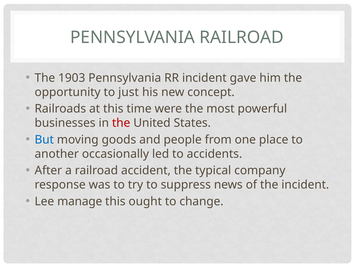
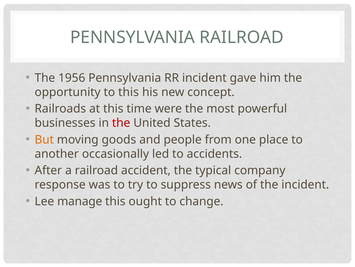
1903: 1903 -> 1956
to just: just -> this
But colour: blue -> orange
